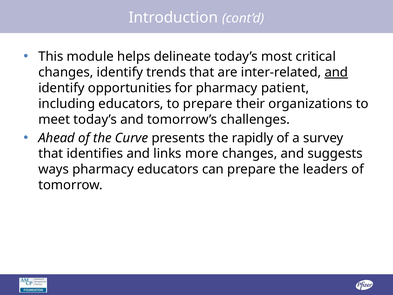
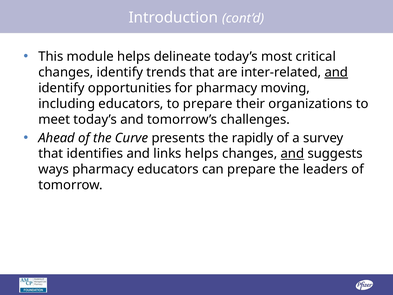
patient: patient -> moving
links more: more -> helps
and at (292, 154) underline: none -> present
